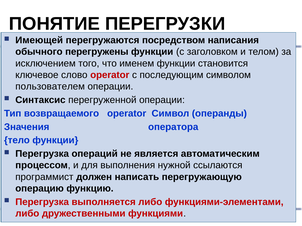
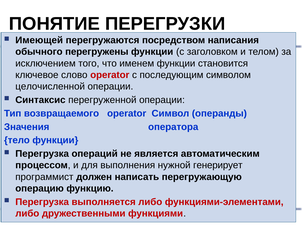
пользователем: пользователем -> целочисленной
ссылаются: ссылаются -> генерирует
